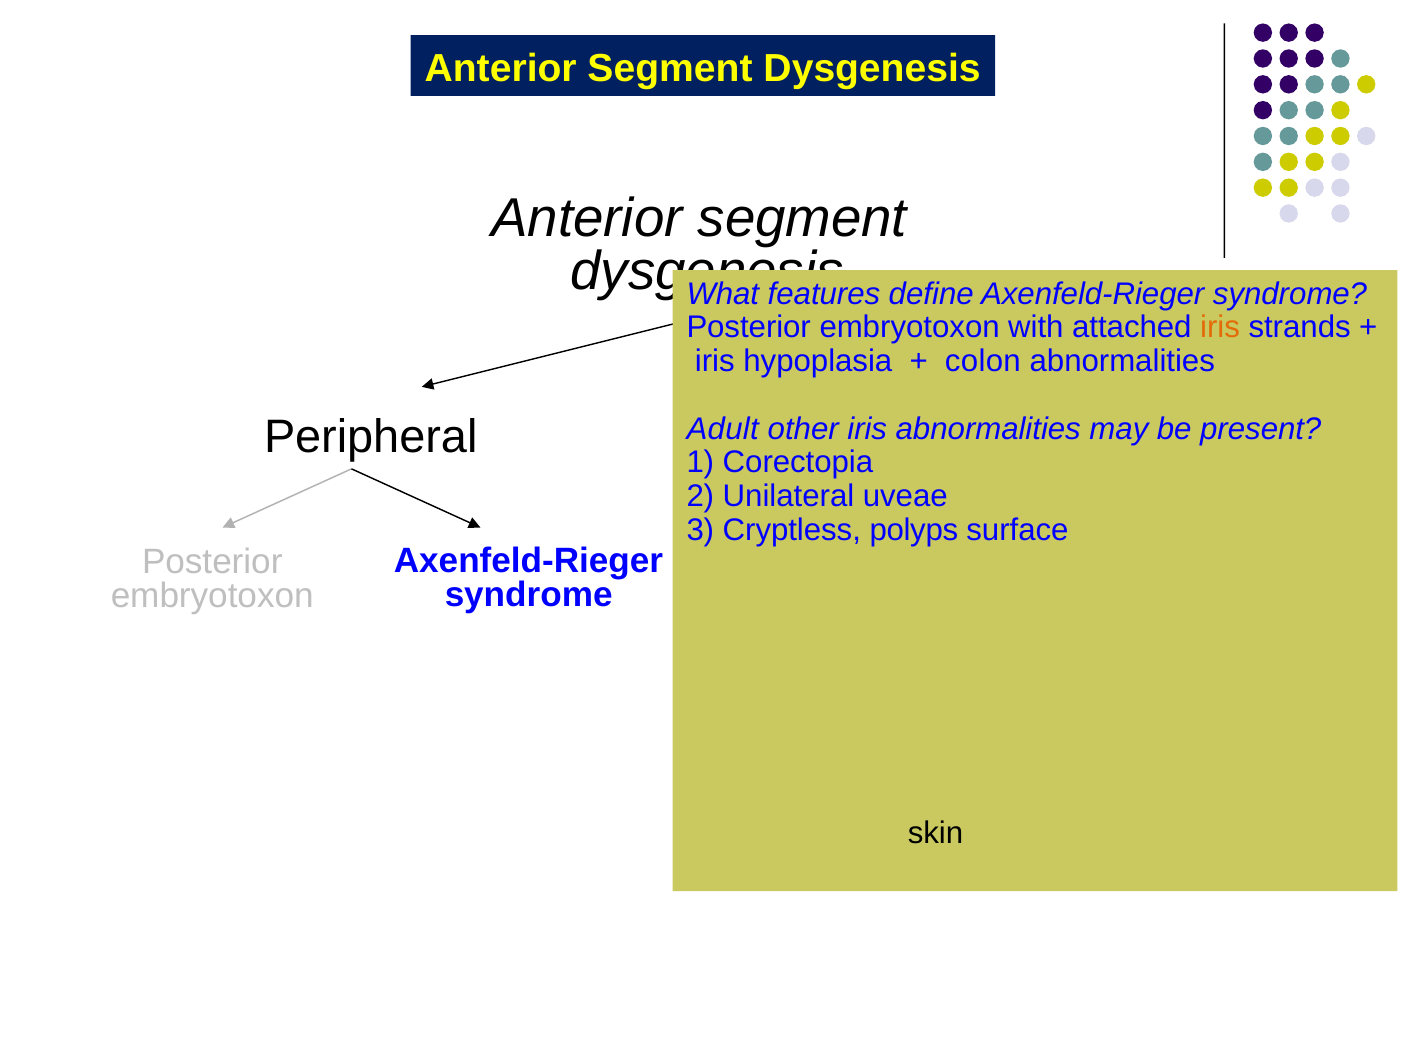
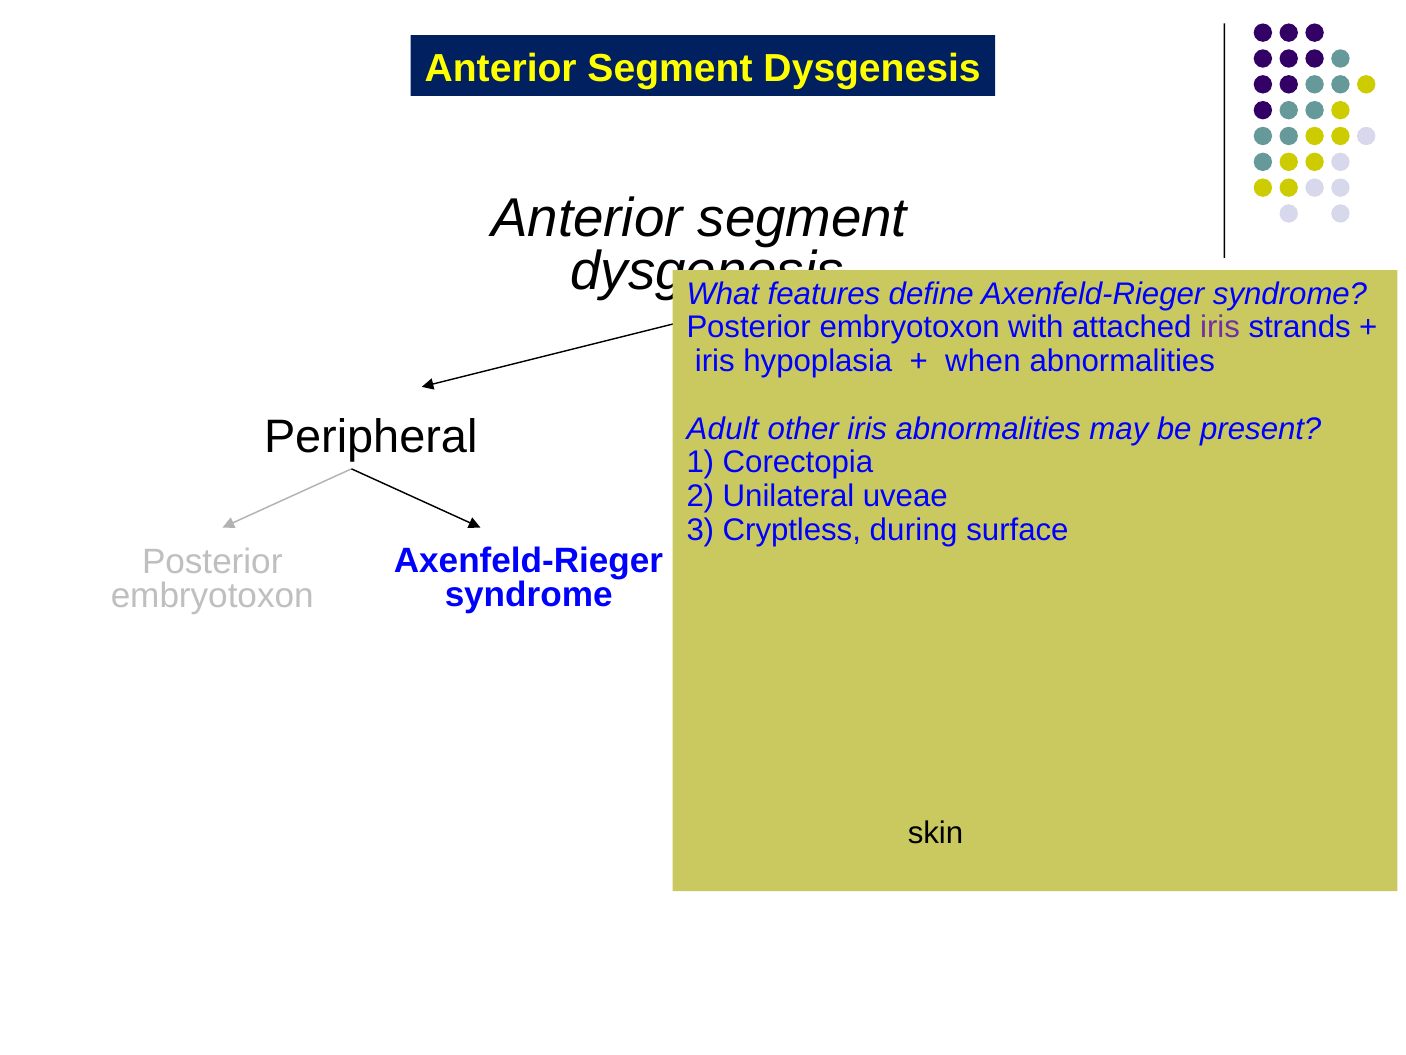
iris at (1220, 327) colour: orange -> purple
colon: colon -> when
polyps: polyps -> during
